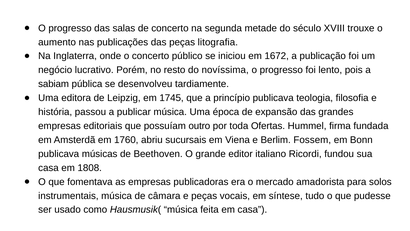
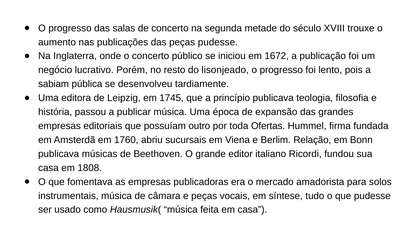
peças litografia: litografia -> pudesse
novíssima: novíssima -> lisonjeado
Fossem: Fossem -> Relação
